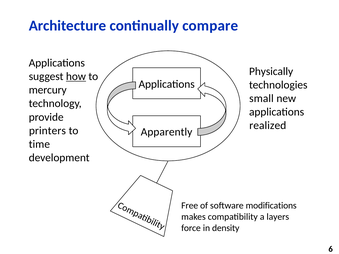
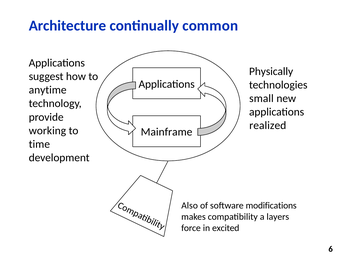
compare: compare -> common
how underline: present -> none
mercury: mercury -> anytime
printers: printers -> working
Apparently: Apparently -> Mainframe
Free: Free -> Also
density: density -> excited
